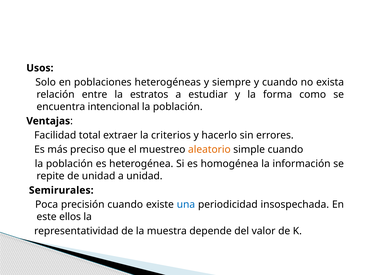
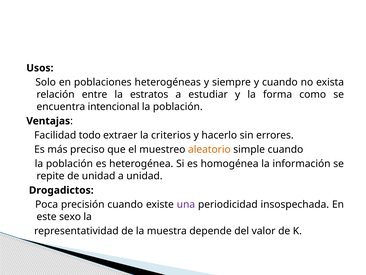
total: total -> todo
Semirurales: Semirurales -> Drogadictos
una colour: blue -> purple
ellos: ellos -> sexo
